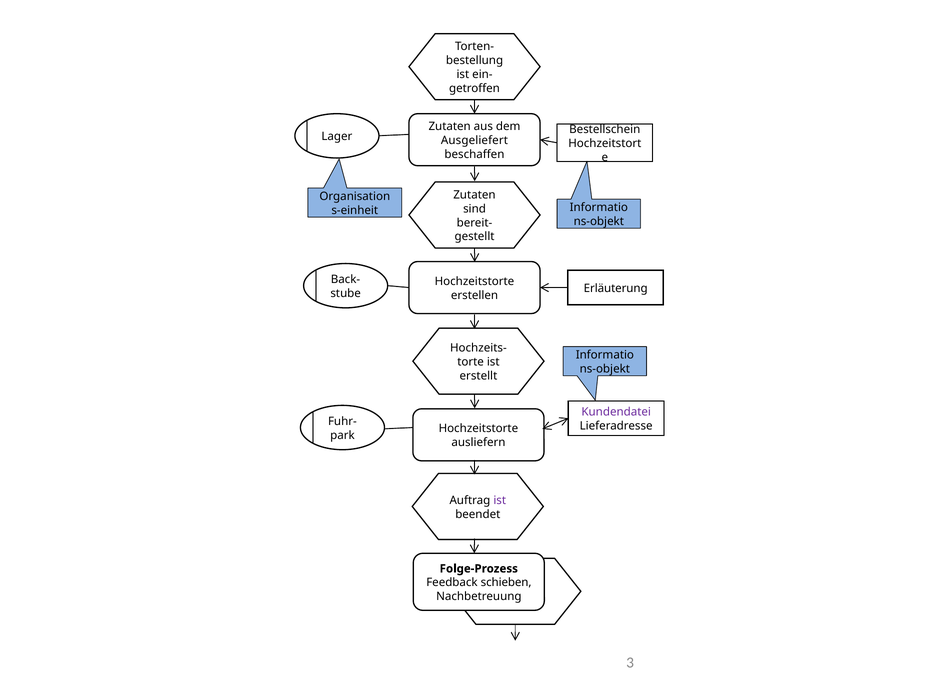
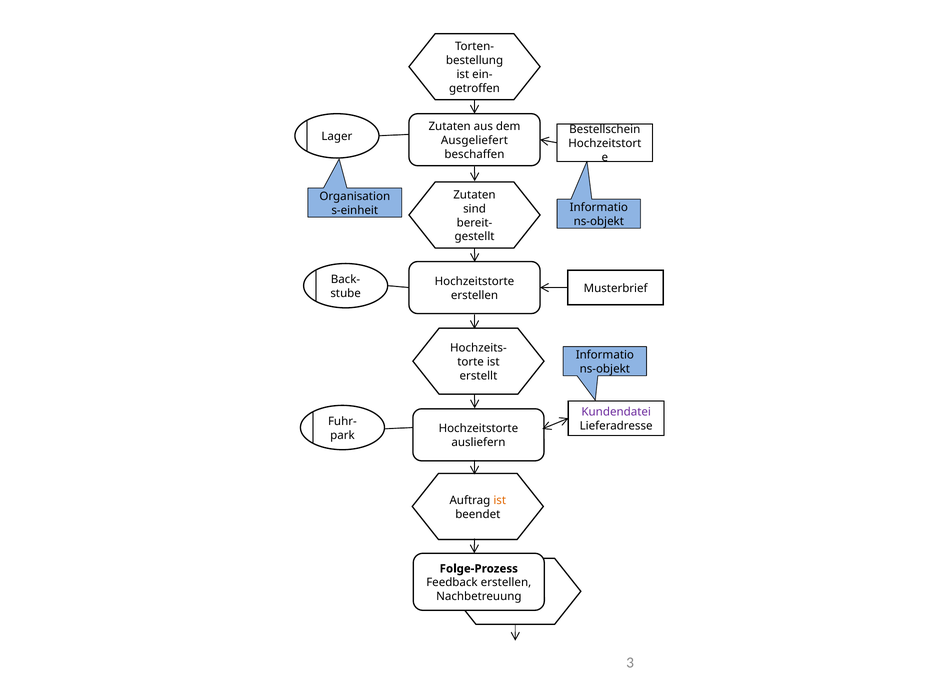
Erläuterung: Erläuterung -> Musterbrief
ist at (500, 500) colour: purple -> orange
Feedback schieben: schieben -> erstellen
